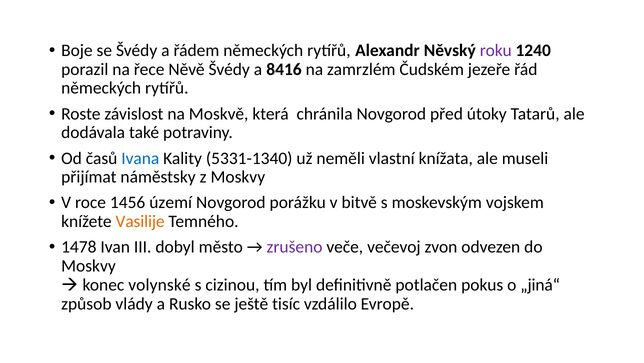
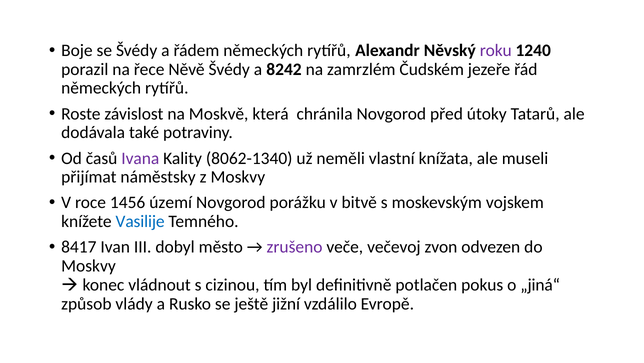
8416: 8416 -> 8242
Ivana colour: blue -> purple
5331-1340: 5331-1340 -> 8062-1340
Vasilije colour: orange -> blue
1478: 1478 -> 8417
volynské: volynské -> vládnout
tisíc: tisíc -> jižní
